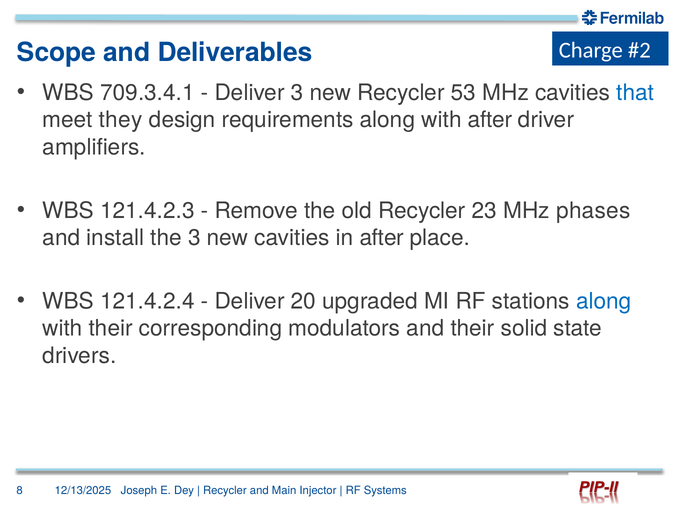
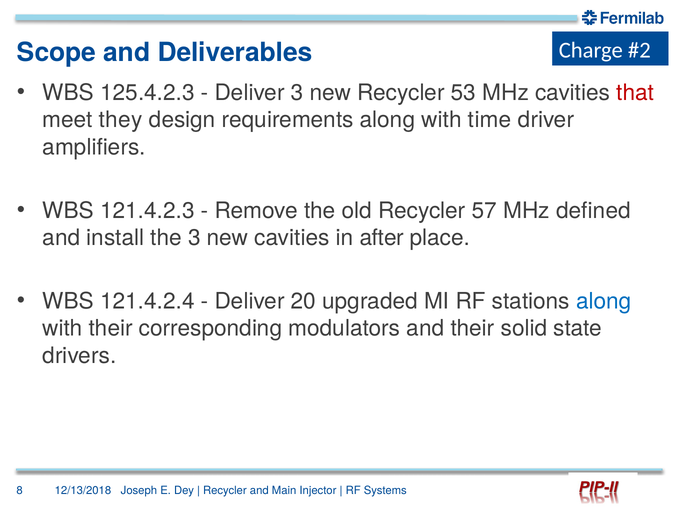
709.3.4.1: 709.3.4.1 -> 125.4.2.3
that colour: blue -> red
with after: after -> time
23: 23 -> 57
phases: phases -> defined
12/13/2025: 12/13/2025 -> 12/13/2018
